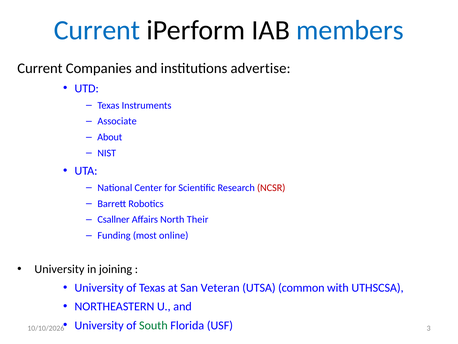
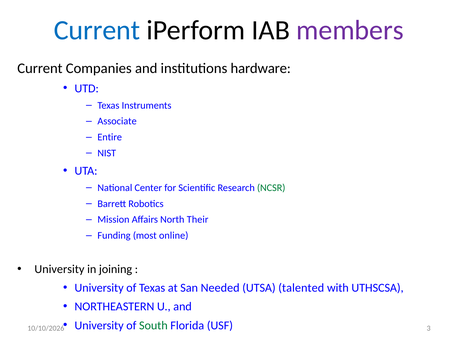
members colour: blue -> purple
advertise: advertise -> hardware
About: About -> Entire
NCSR colour: red -> green
Csallner: Csallner -> Mission
Veteran: Veteran -> Needed
common: common -> talented
